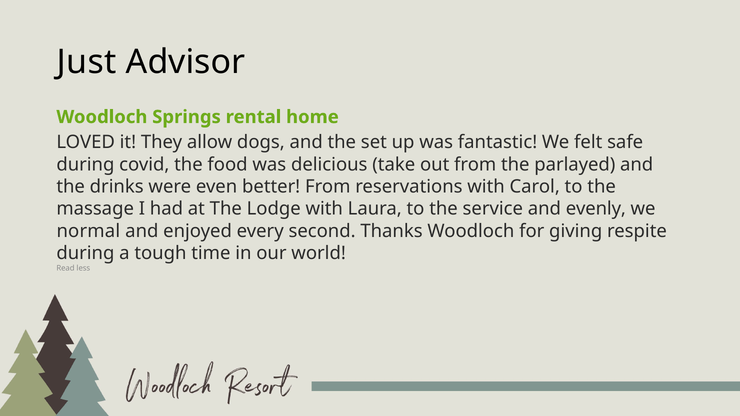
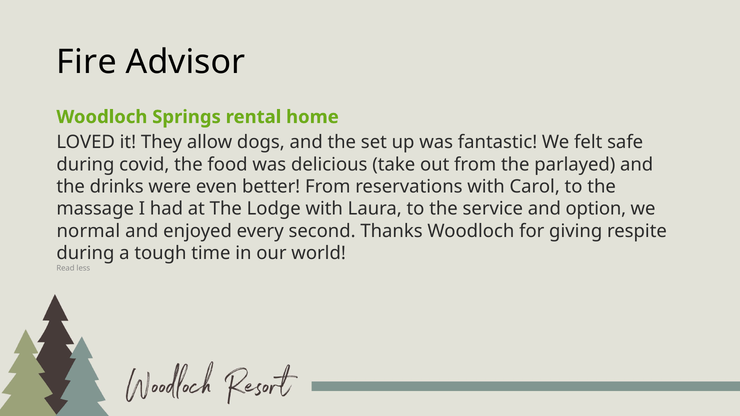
Just: Just -> Fire
evenly: evenly -> option
